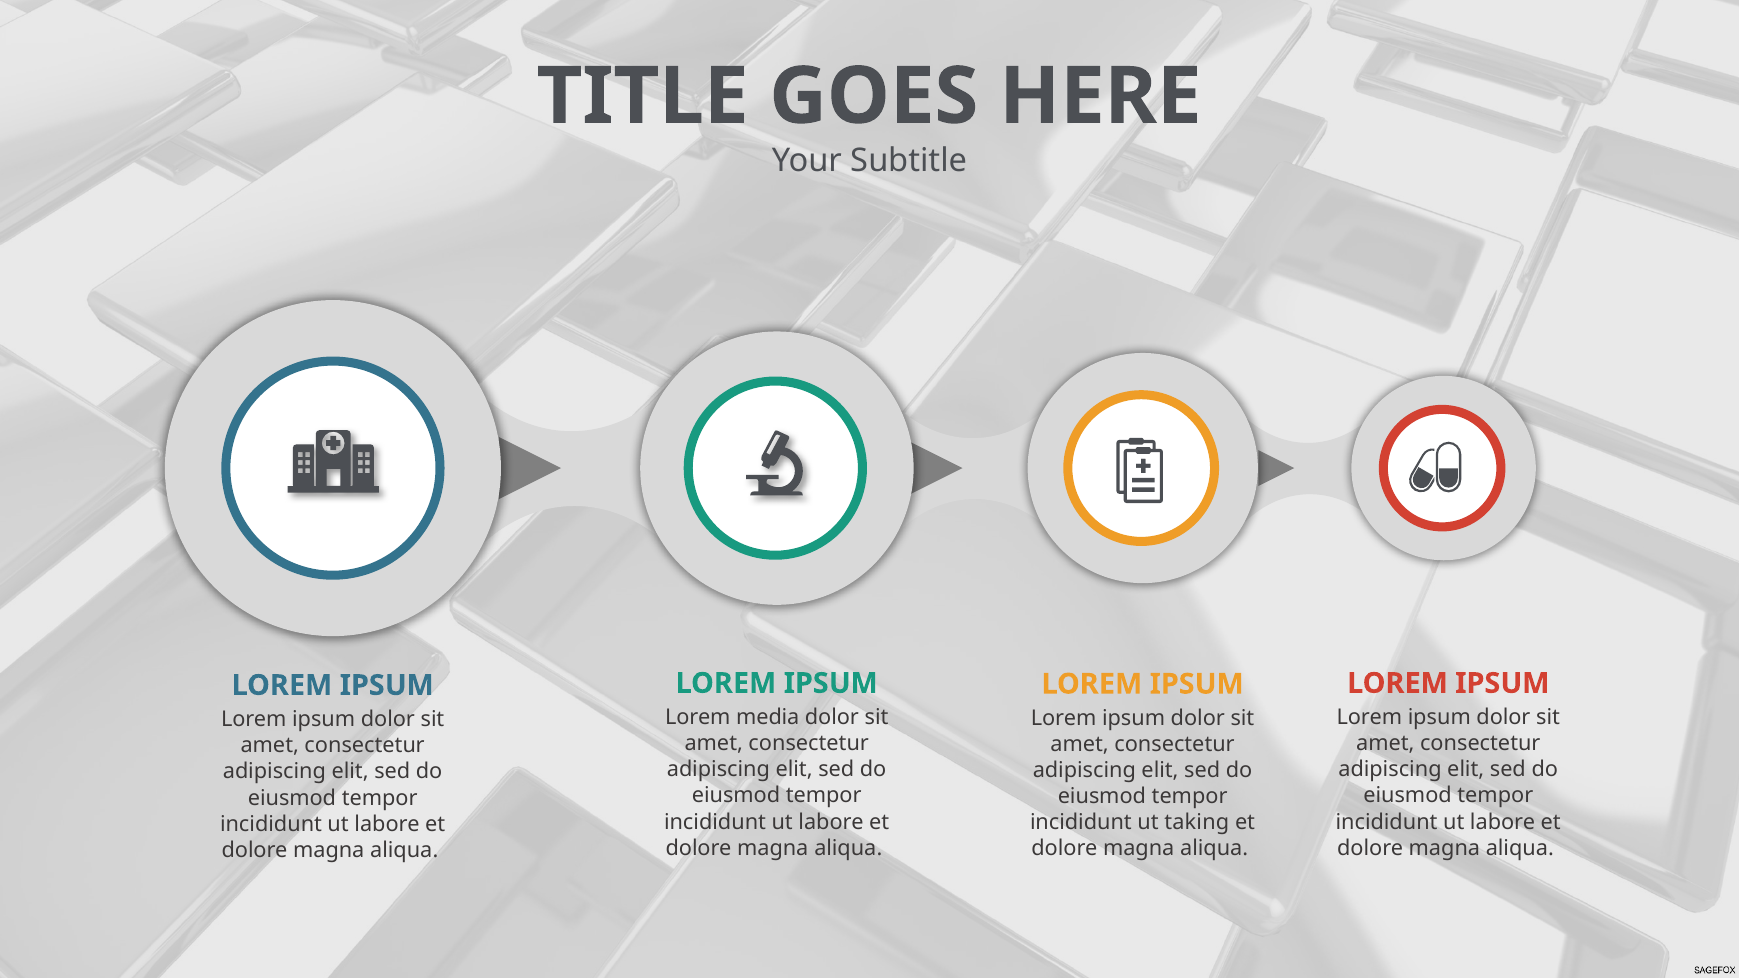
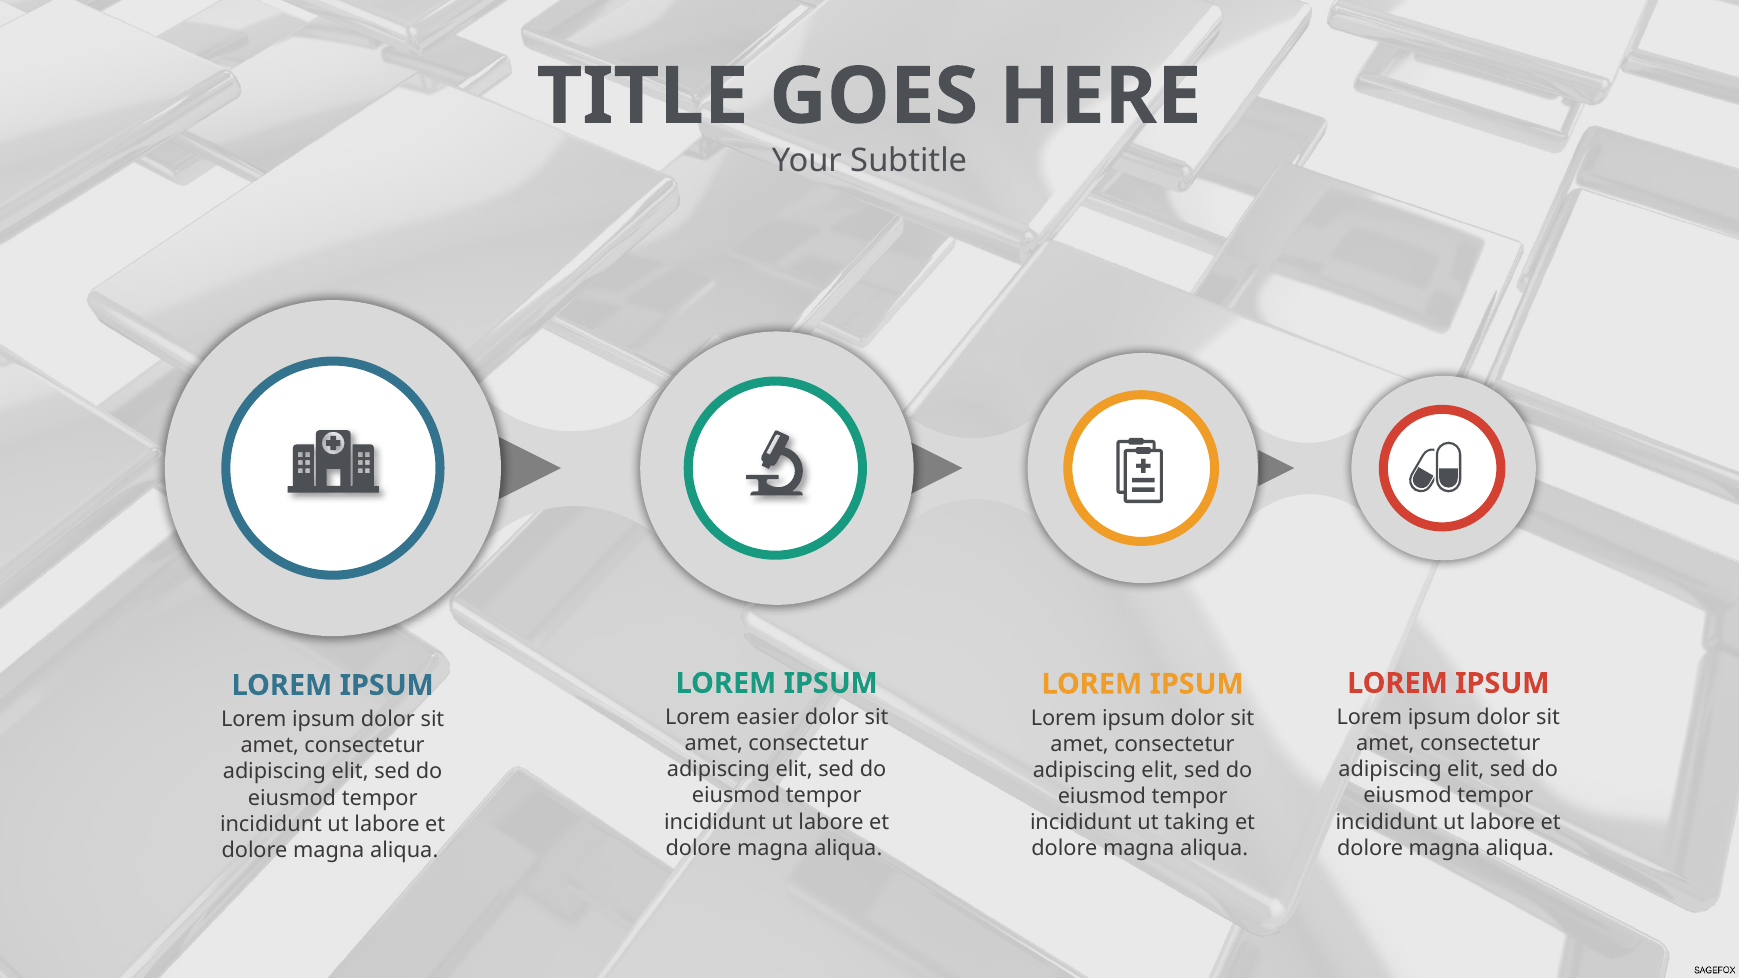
media: media -> easier
